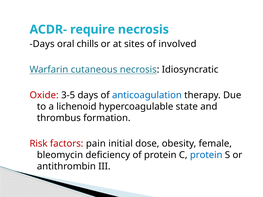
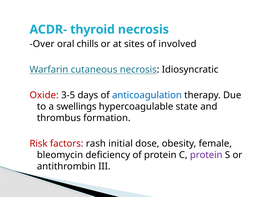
require: require -> thyroid
Days at (42, 44): Days -> Over
lichenoid: lichenoid -> swellings
pain: pain -> rash
protein at (206, 155) colour: blue -> purple
